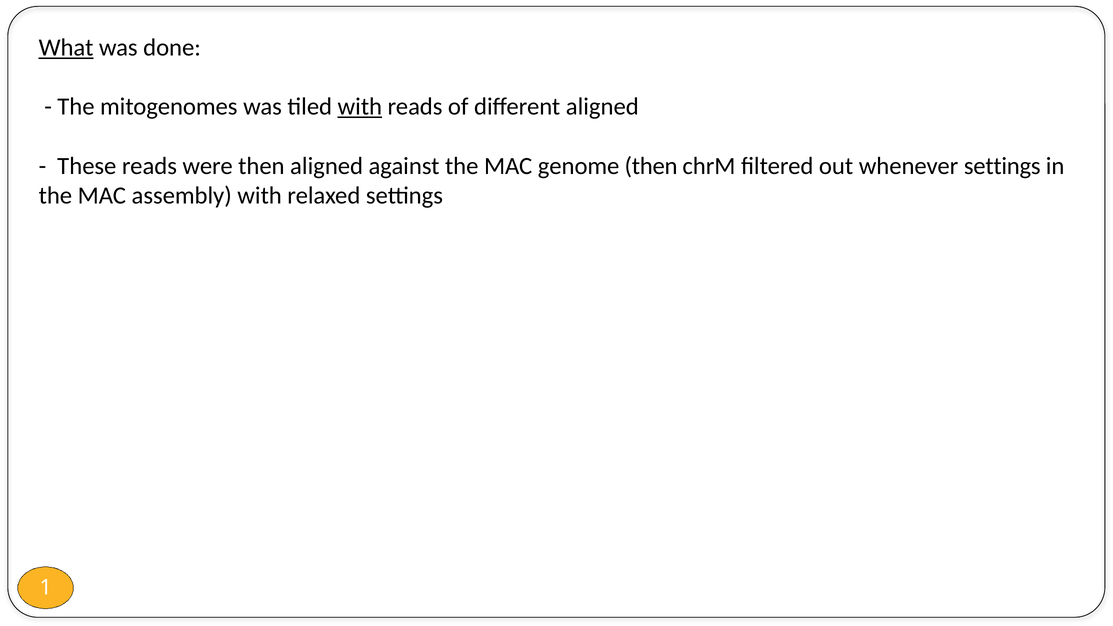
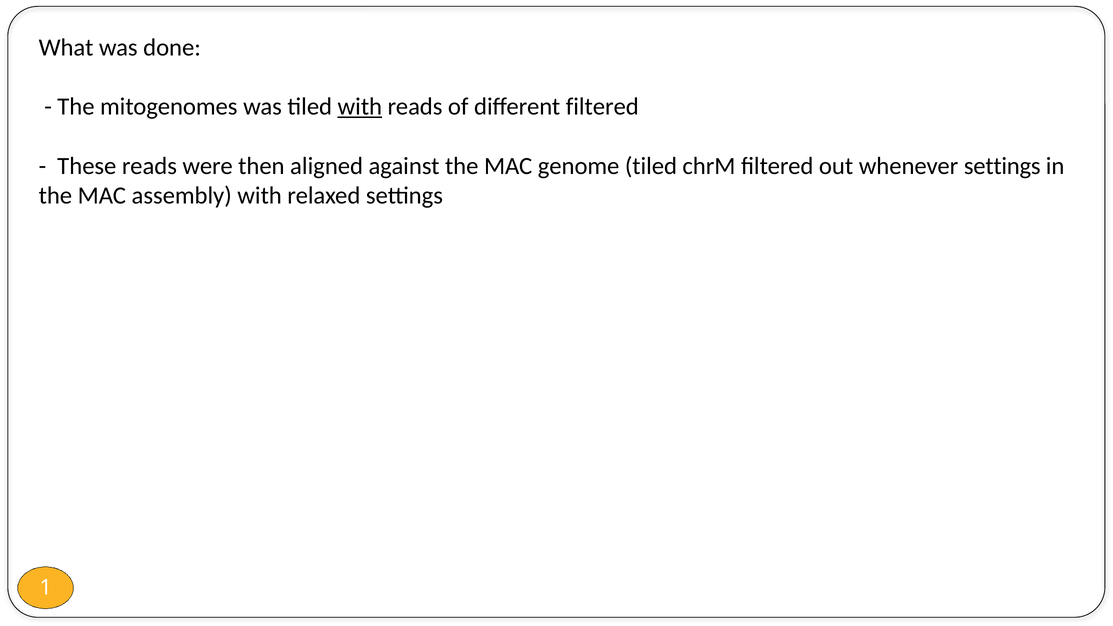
What underline: present -> none
different aligned: aligned -> filtered
genome then: then -> tiled
